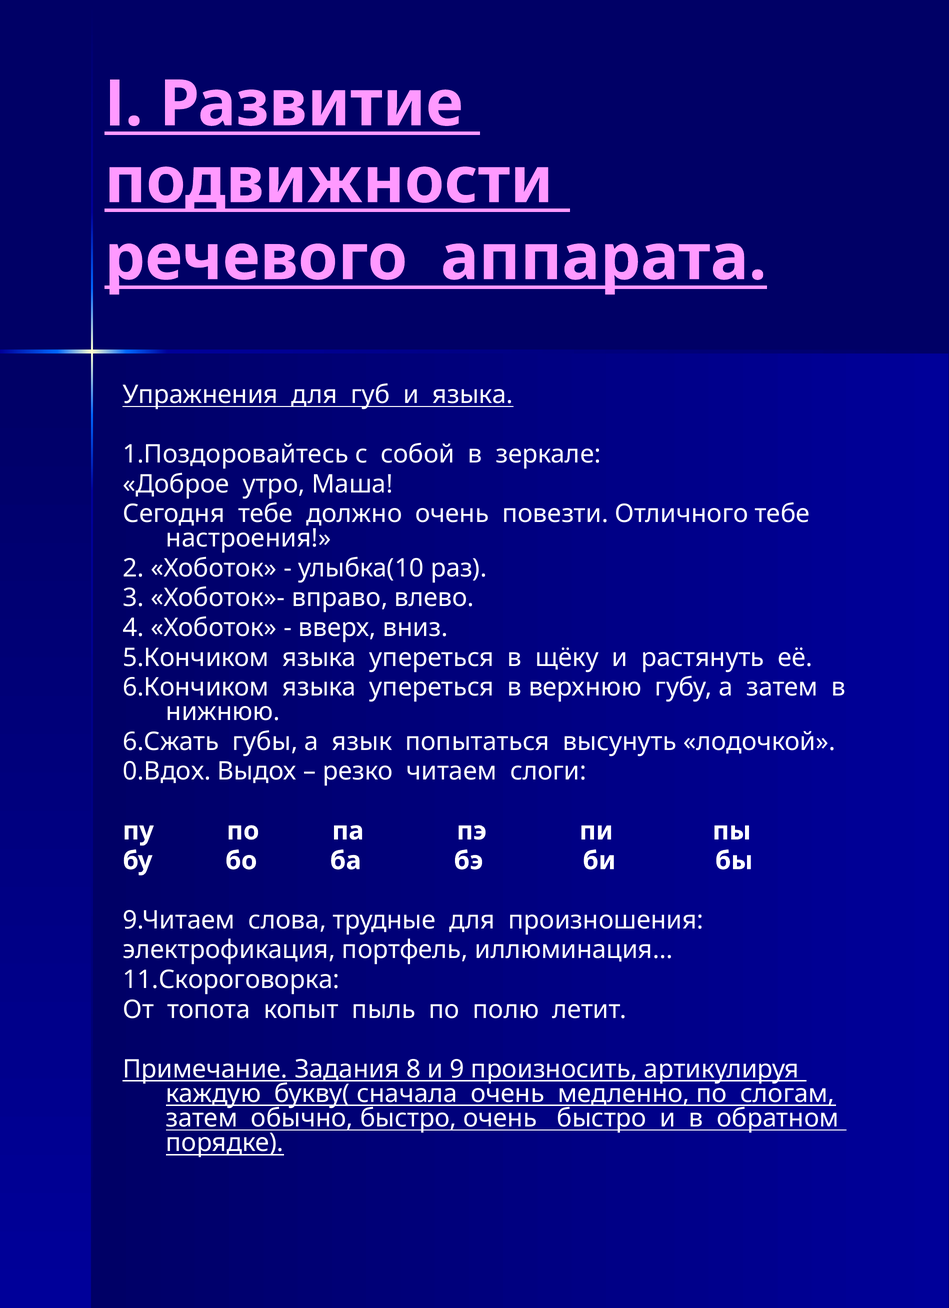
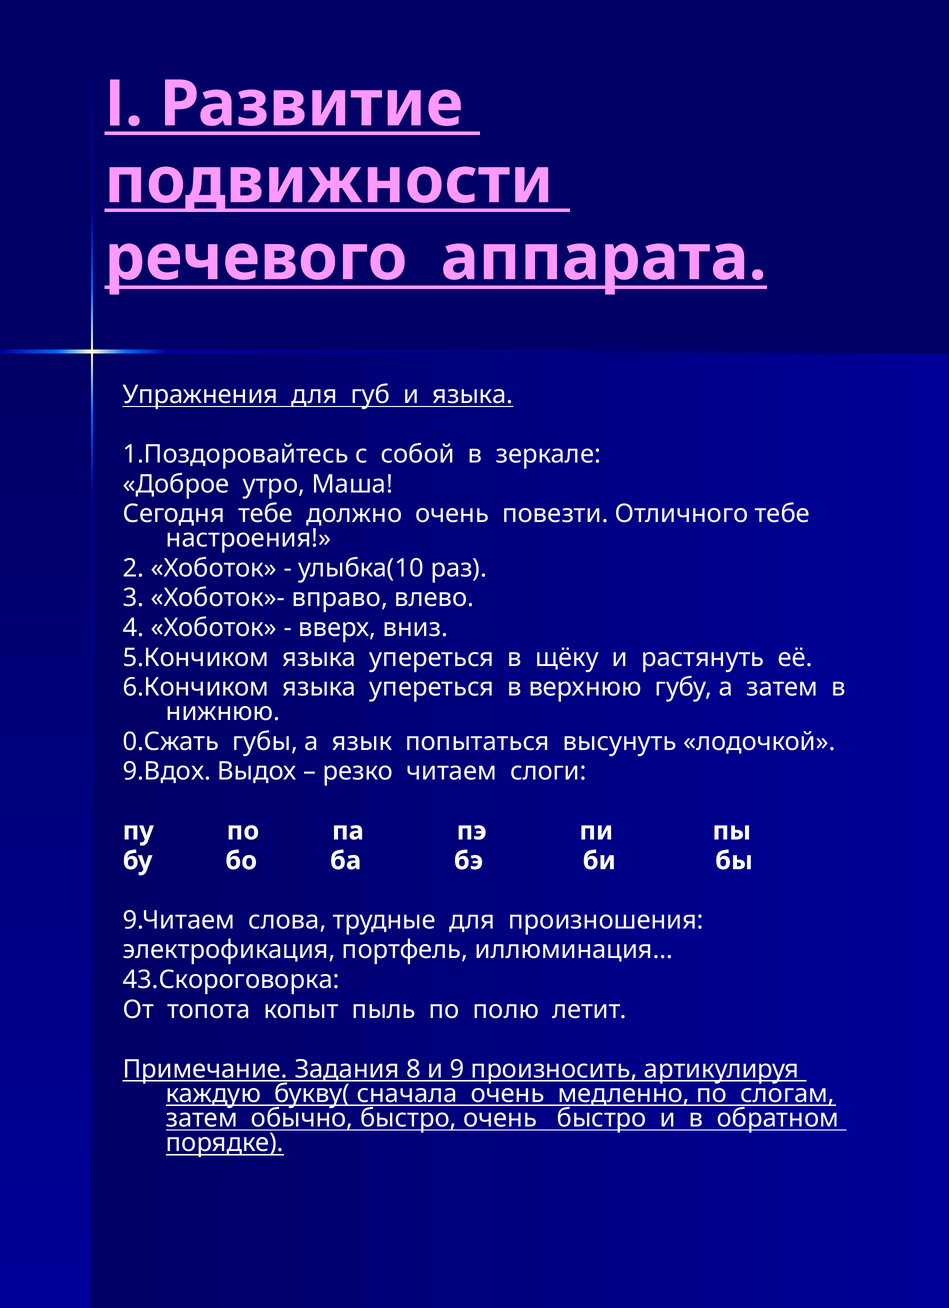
6.Сжать: 6.Сжать -> 0.Сжать
0.Вдох: 0.Вдох -> 9.Вдох
11.Скороговорка: 11.Скороговорка -> 43.Скороговорка
